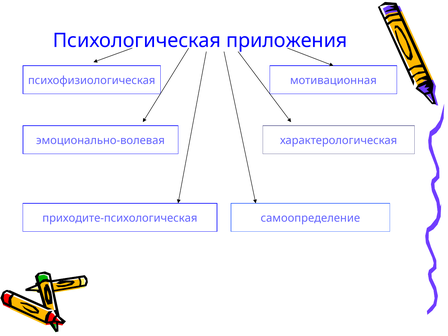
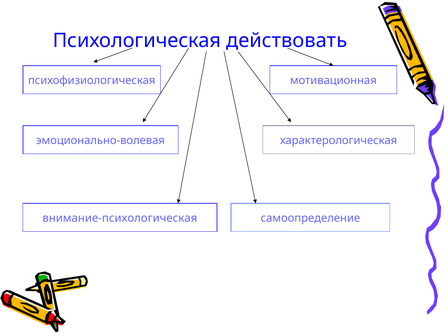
приложения: приложения -> действовать
приходите-психологическая: приходите-психологическая -> внимание-психологическая
